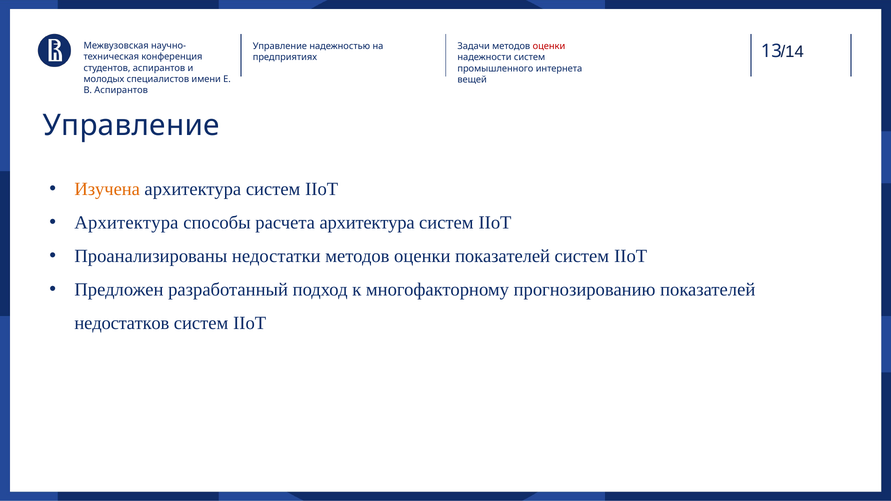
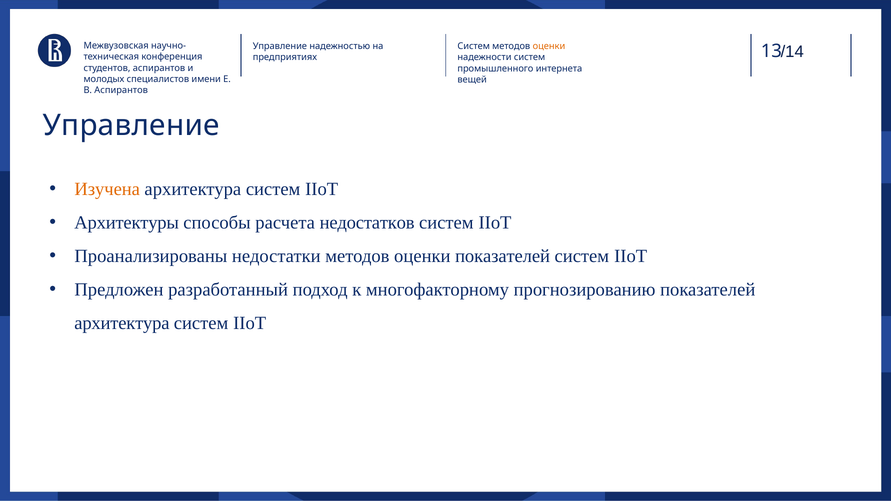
Задачи at (474, 46): Задачи -> Систем
оценки at (549, 46) colour: red -> orange
Архитектура at (126, 223): Архитектура -> Архитектуры
расчета архитектура: архитектура -> недостатков
недостатков at (122, 323): недостатков -> архитектура
